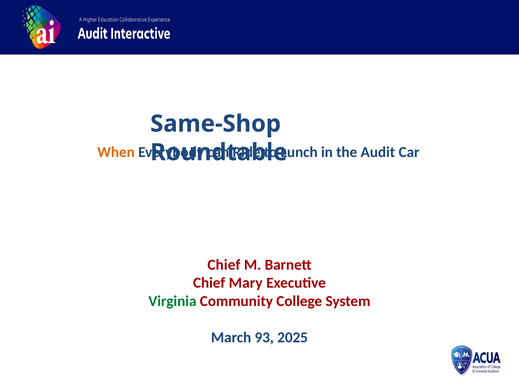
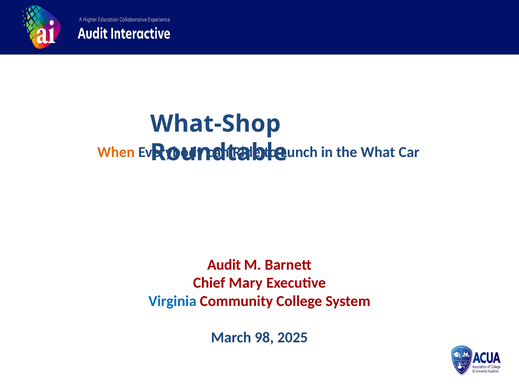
Same-Shop: Same-Shop -> What-Shop
Audit: Audit -> What
Chief at (224, 264): Chief -> Audit
Virginia colour: green -> blue
93: 93 -> 98
